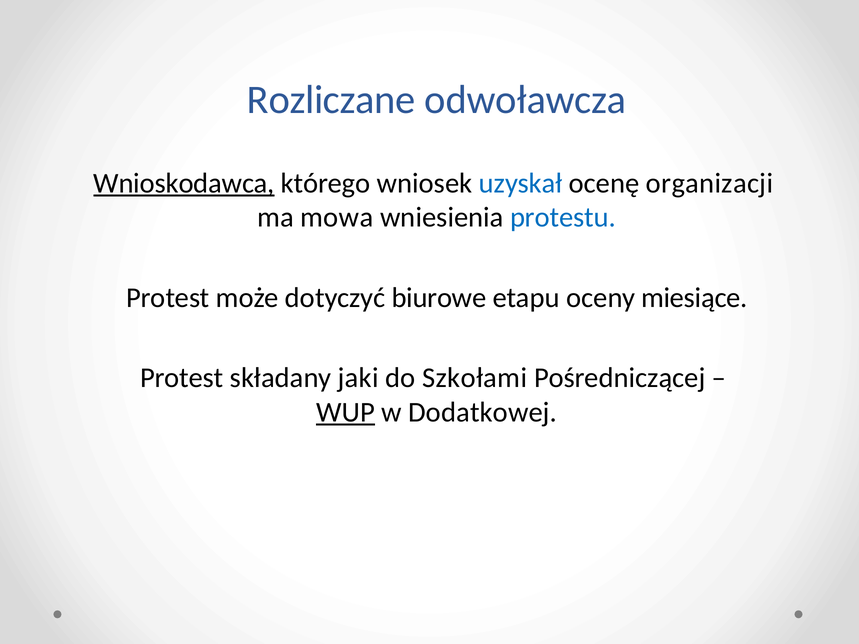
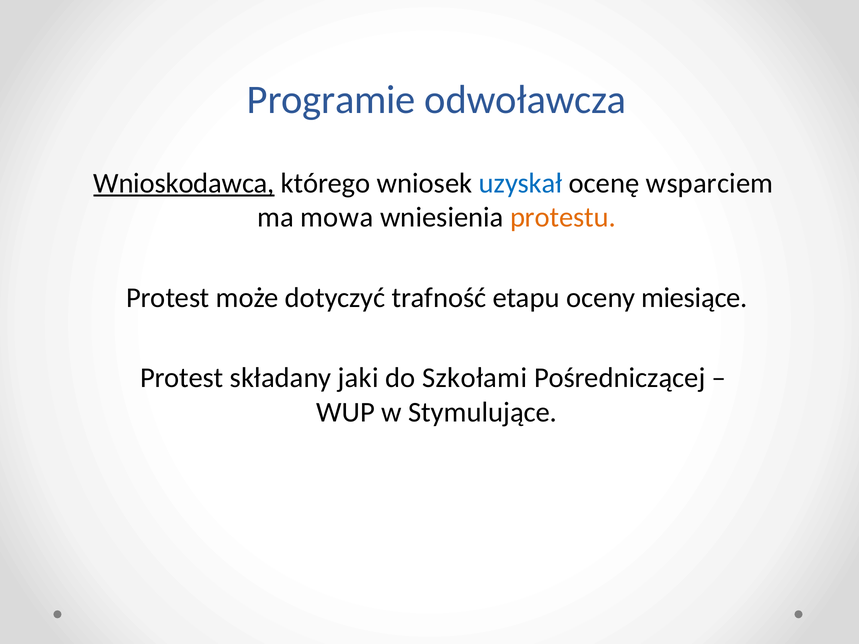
Rozliczane: Rozliczane -> Programie
organizacji: organizacji -> wsparciem
protestu colour: blue -> orange
biurowe: biurowe -> trafność
WUP underline: present -> none
Dodatkowej: Dodatkowej -> Stymulujące
